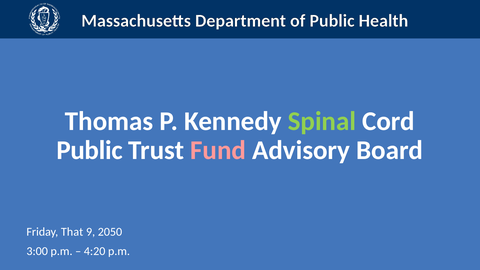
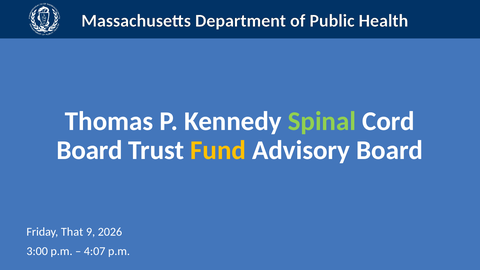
Public at (90, 150): Public -> Board
Fund colour: pink -> yellow
2050: 2050 -> 2026
4:20: 4:20 -> 4:07
